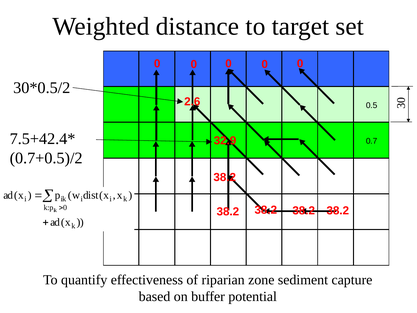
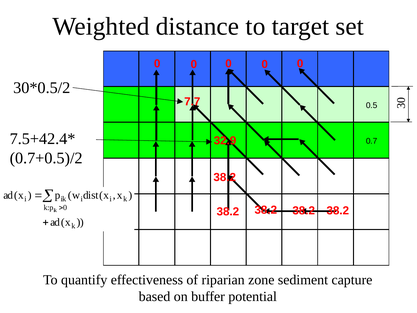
2.6: 2.6 -> 7.7
